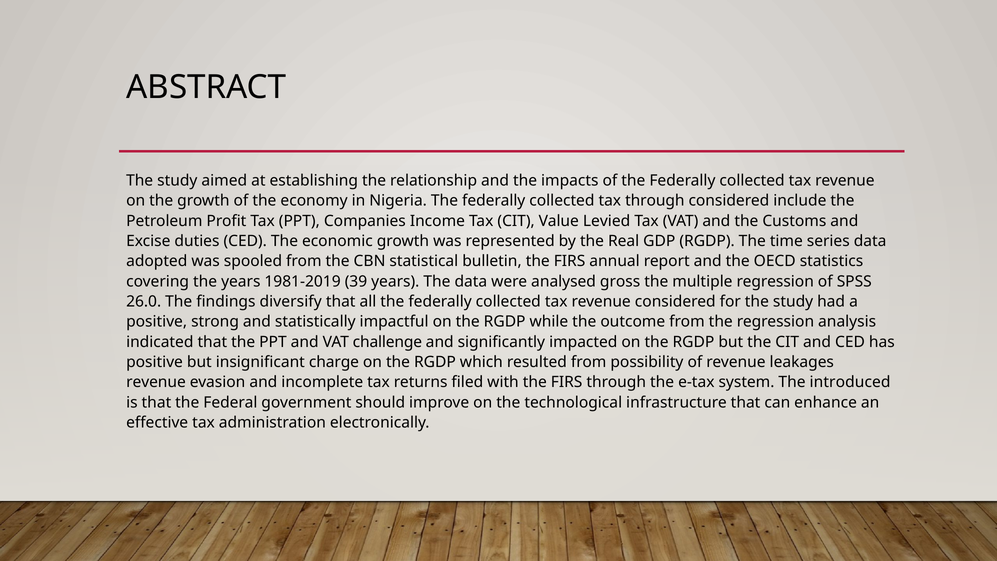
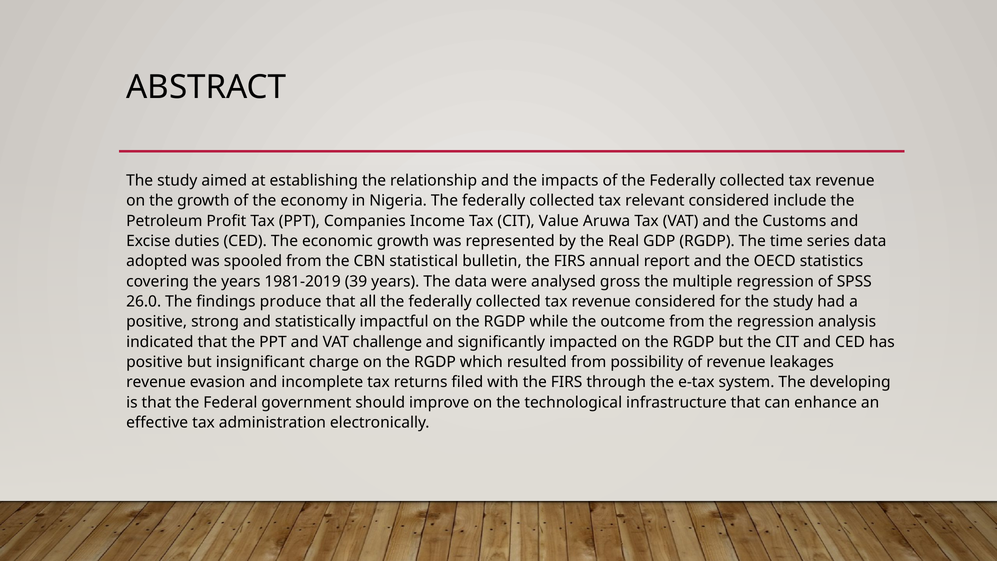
tax through: through -> relevant
Levied: Levied -> Aruwa
diversify: diversify -> produce
introduced: introduced -> developing
